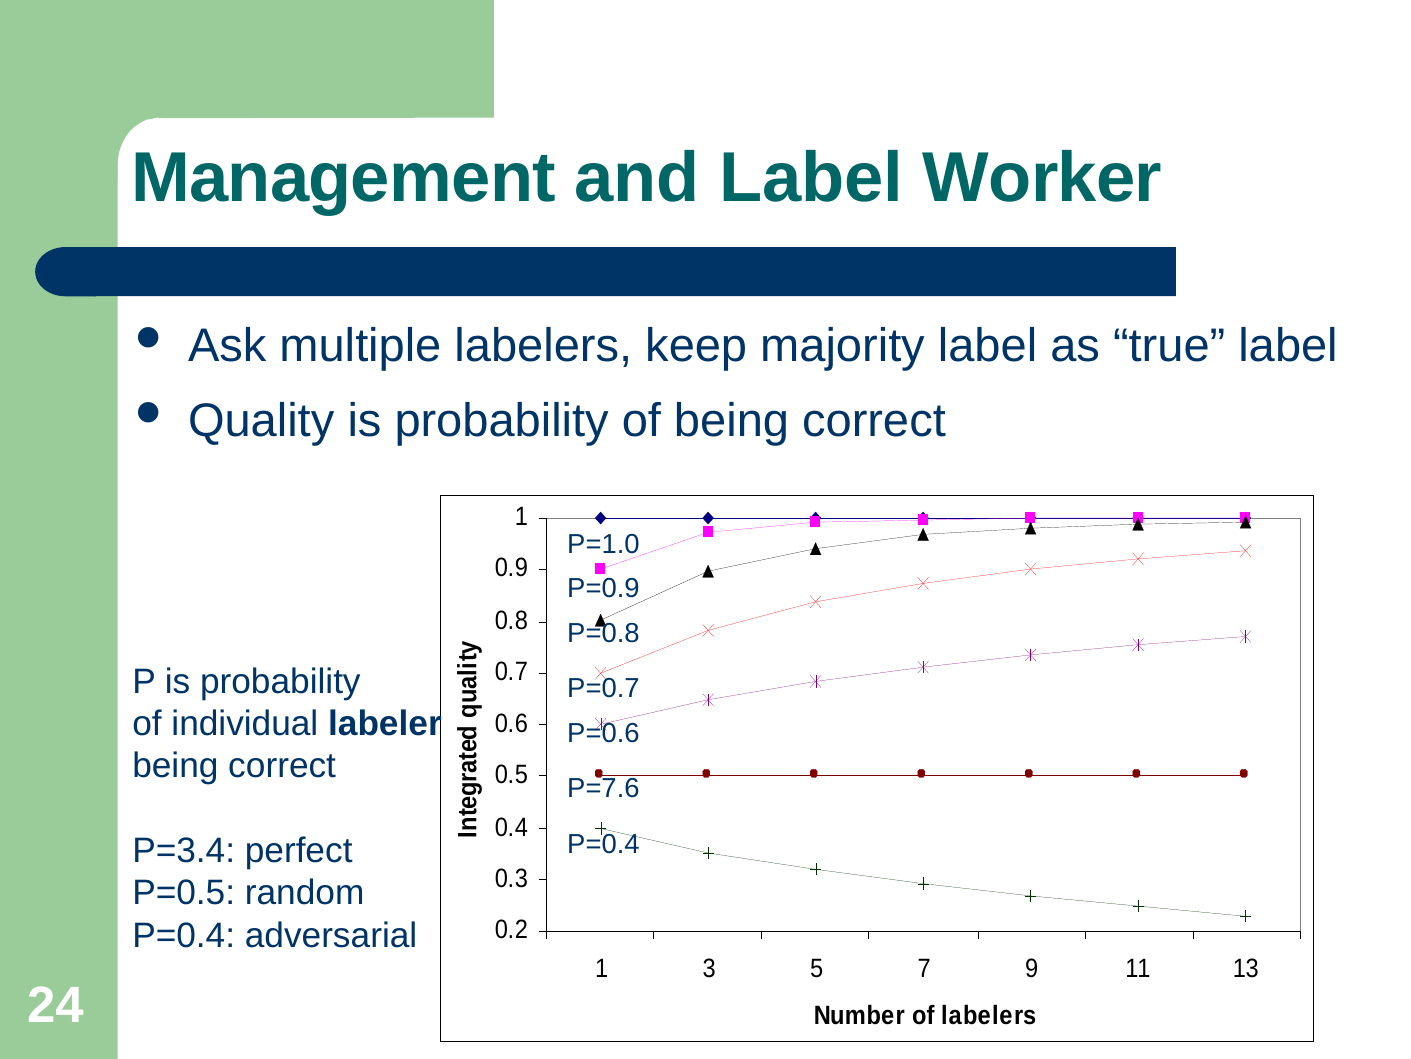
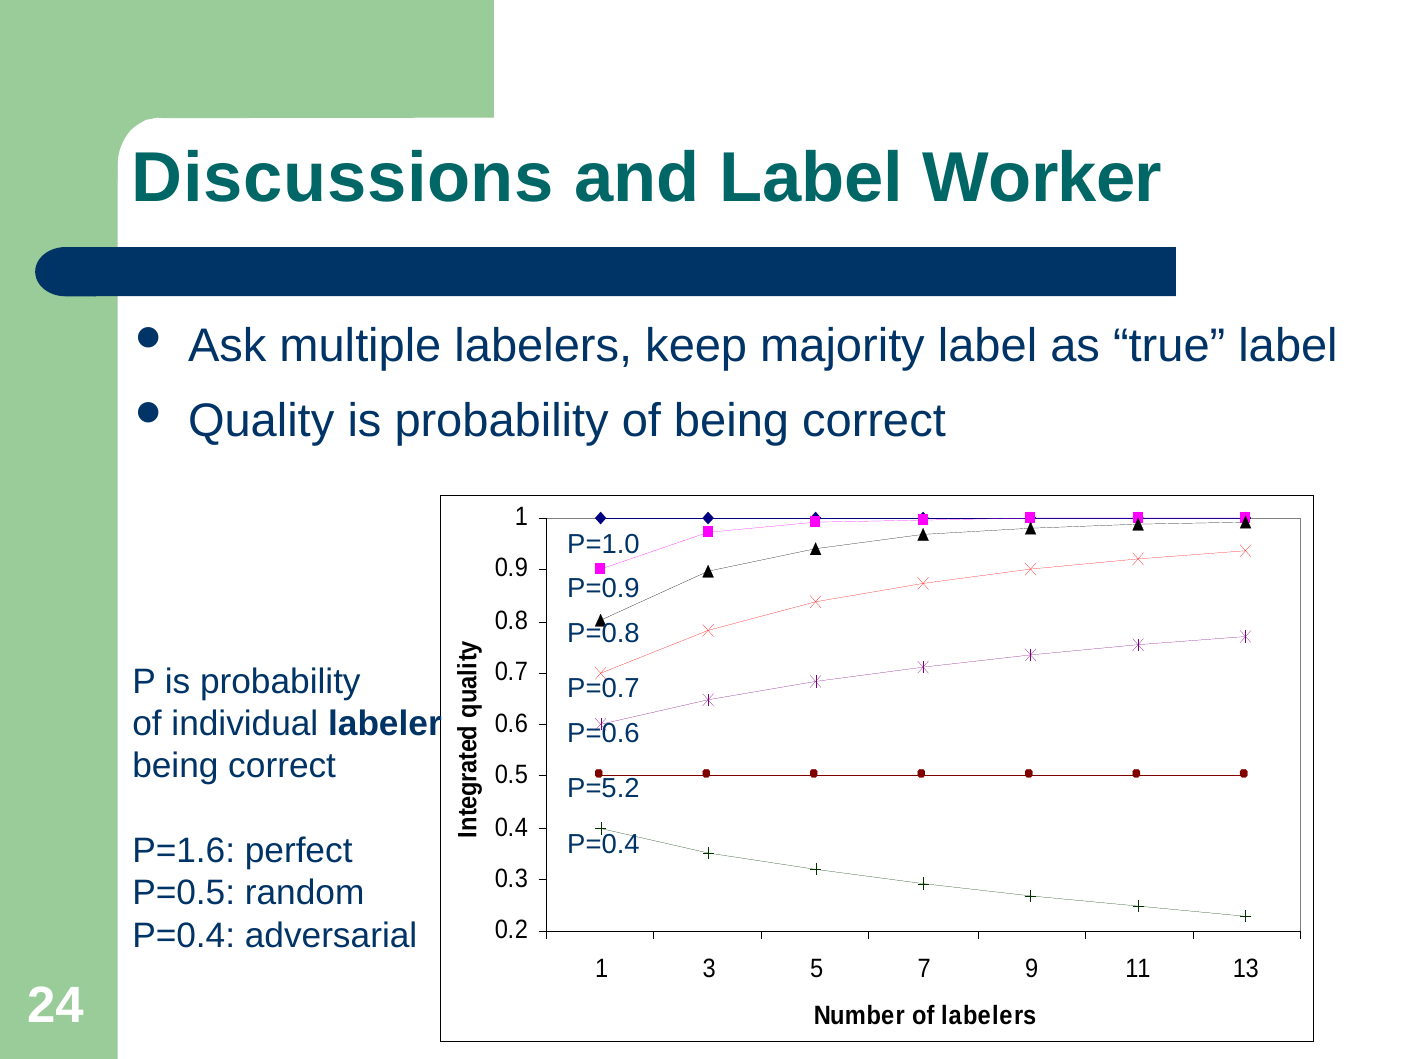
Management: Management -> Discussions
P=7.6: P=7.6 -> P=5.2
P=3.4: P=3.4 -> P=1.6
